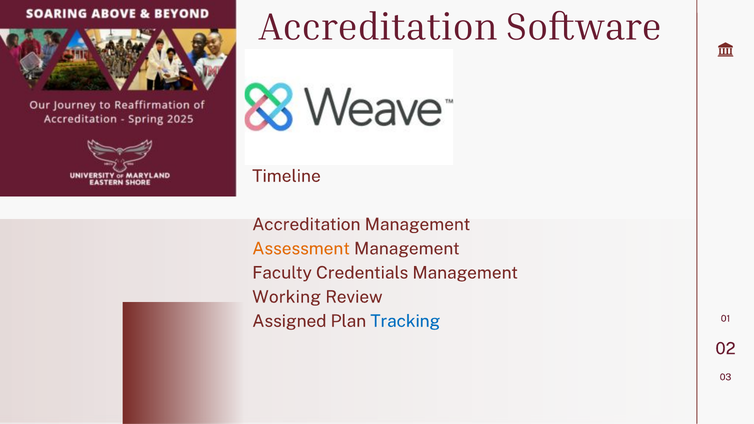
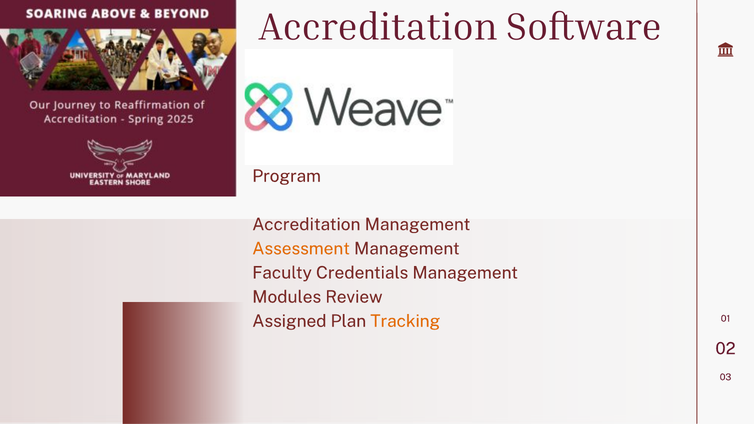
Timeline: Timeline -> Program
Working: Working -> Modules
Tracking colour: blue -> orange
